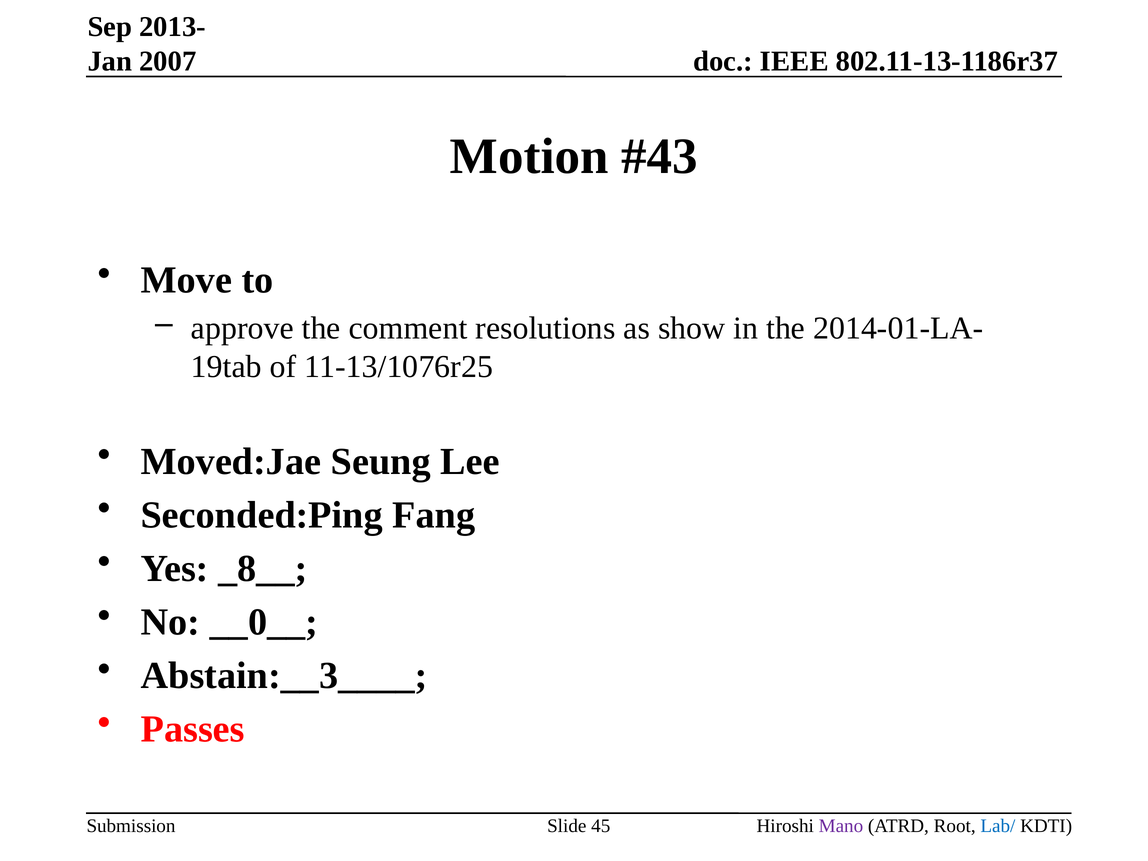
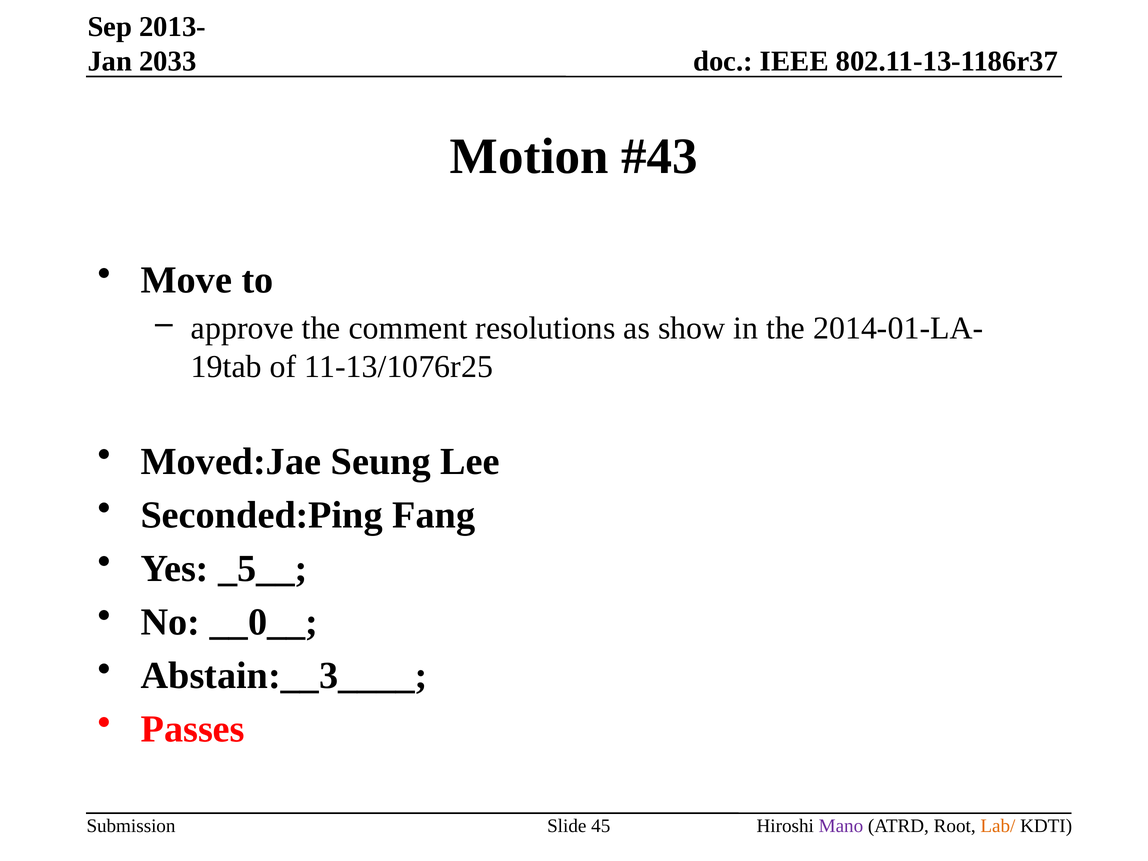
2007: 2007 -> 2033
_8__: _8__ -> _5__
Lab/ colour: blue -> orange
